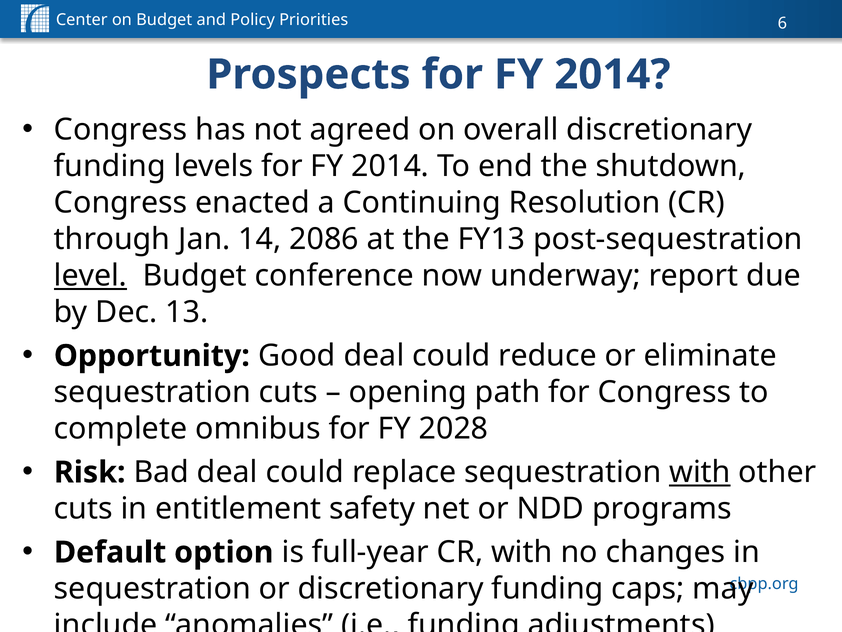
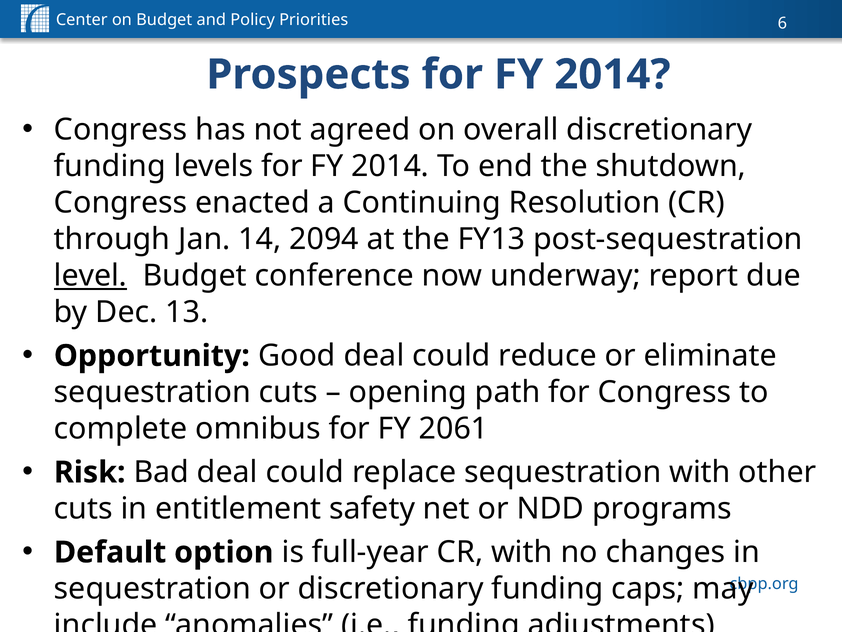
2086: 2086 -> 2094
2028: 2028 -> 2061
with at (700, 472) underline: present -> none
